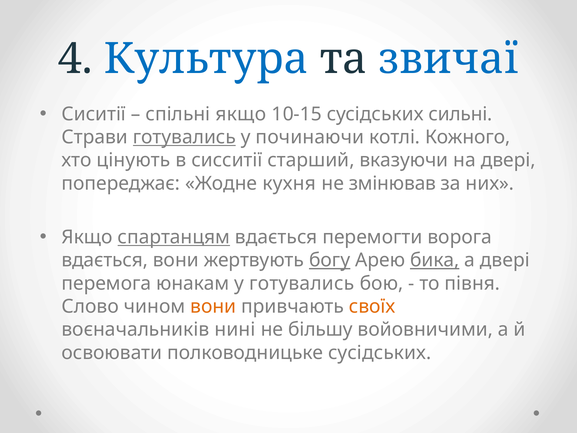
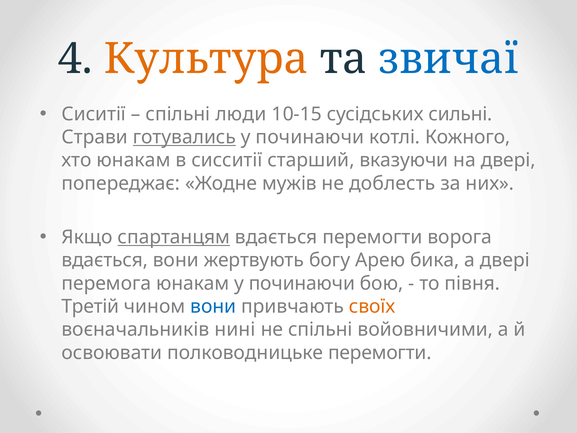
Культура colour: blue -> orange
спільні якщо: якщо -> люди
хто цінують: цінують -> юнакам
кухня: кухня -> мужів
змінював: змінював -> доблесть
богу underline: present -> none
бика underline: present -> none
готувались at (302, 283): готувались -> починаючи
Слово: Слово -> Третій
вони at (213, 306) colour: orange -> blue
не більшу: більшу -> спільні
полководницьке сусідських: сусідських -> перемогти
